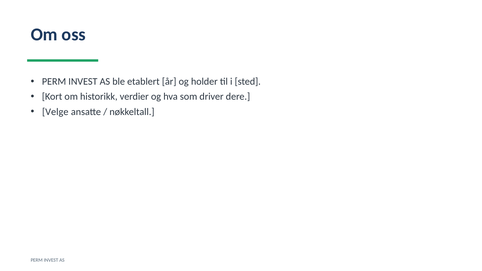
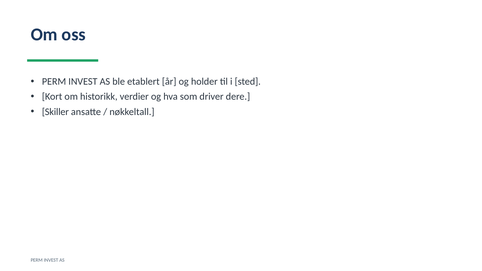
Velge: Velge -> Skiller
